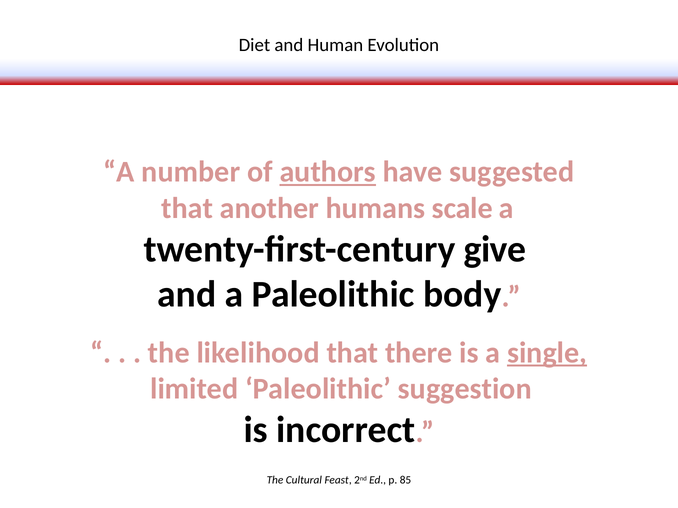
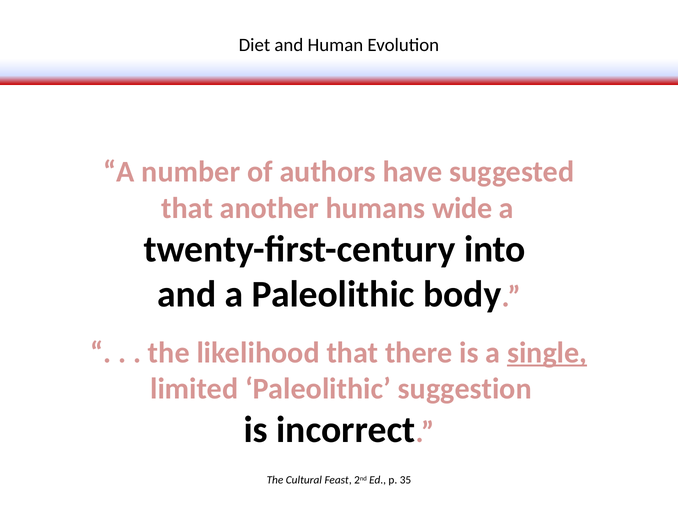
authors underline: present -> none
scale: scale -> wide
give: give -> into
85: 85 -> 35
